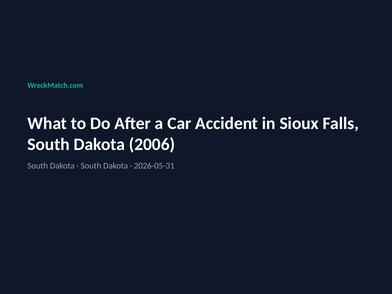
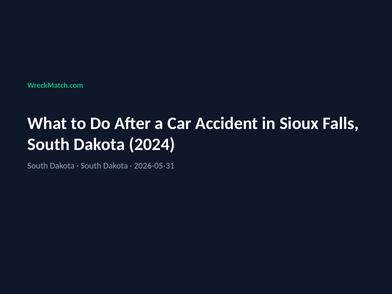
2006: 2006 -> 2024
